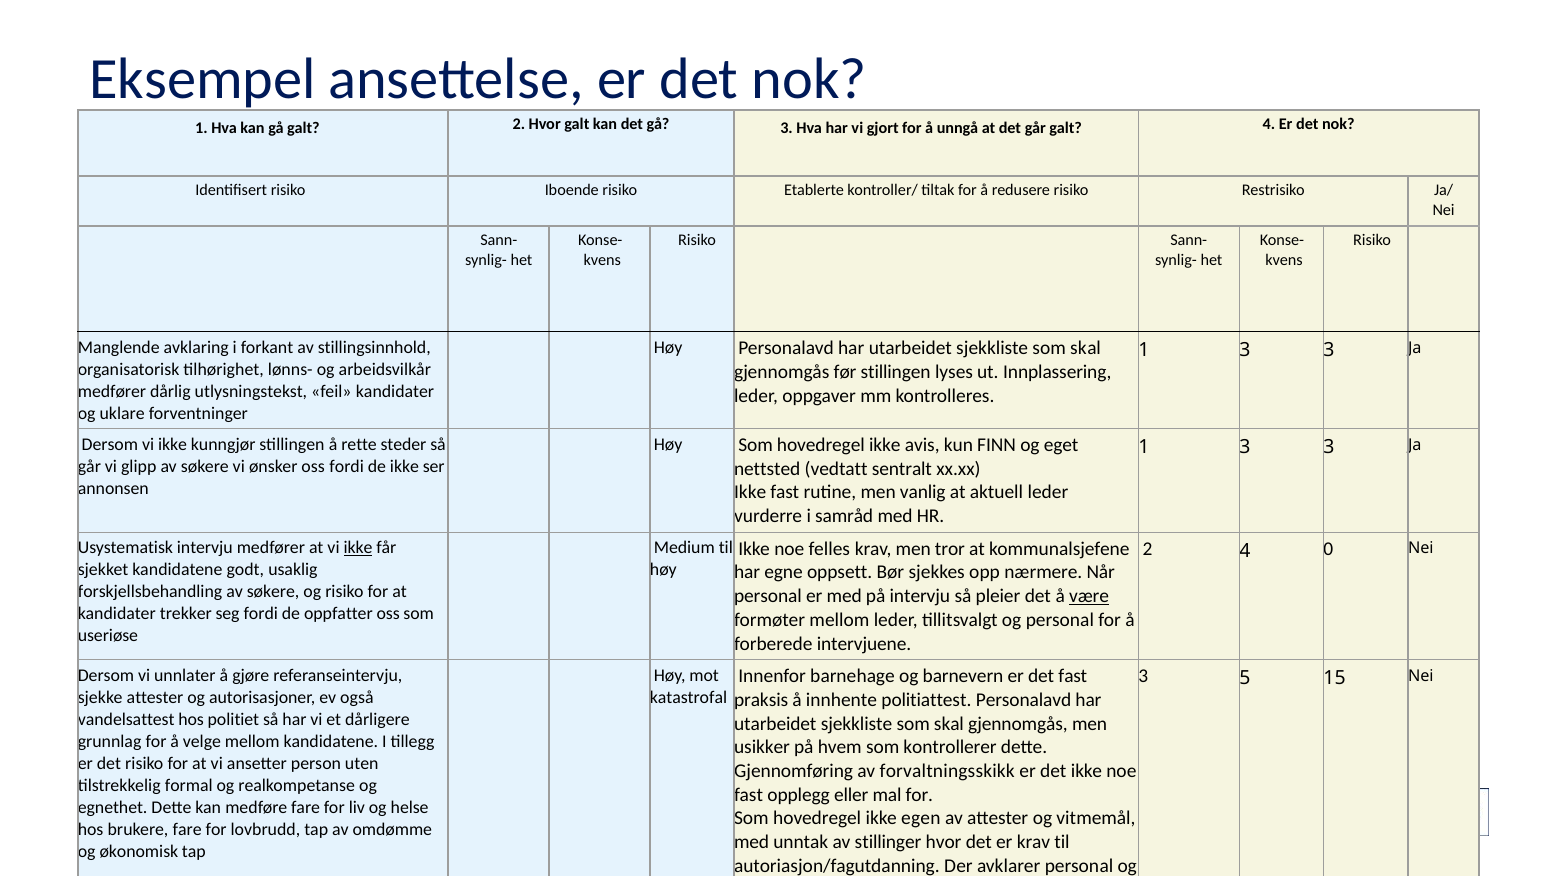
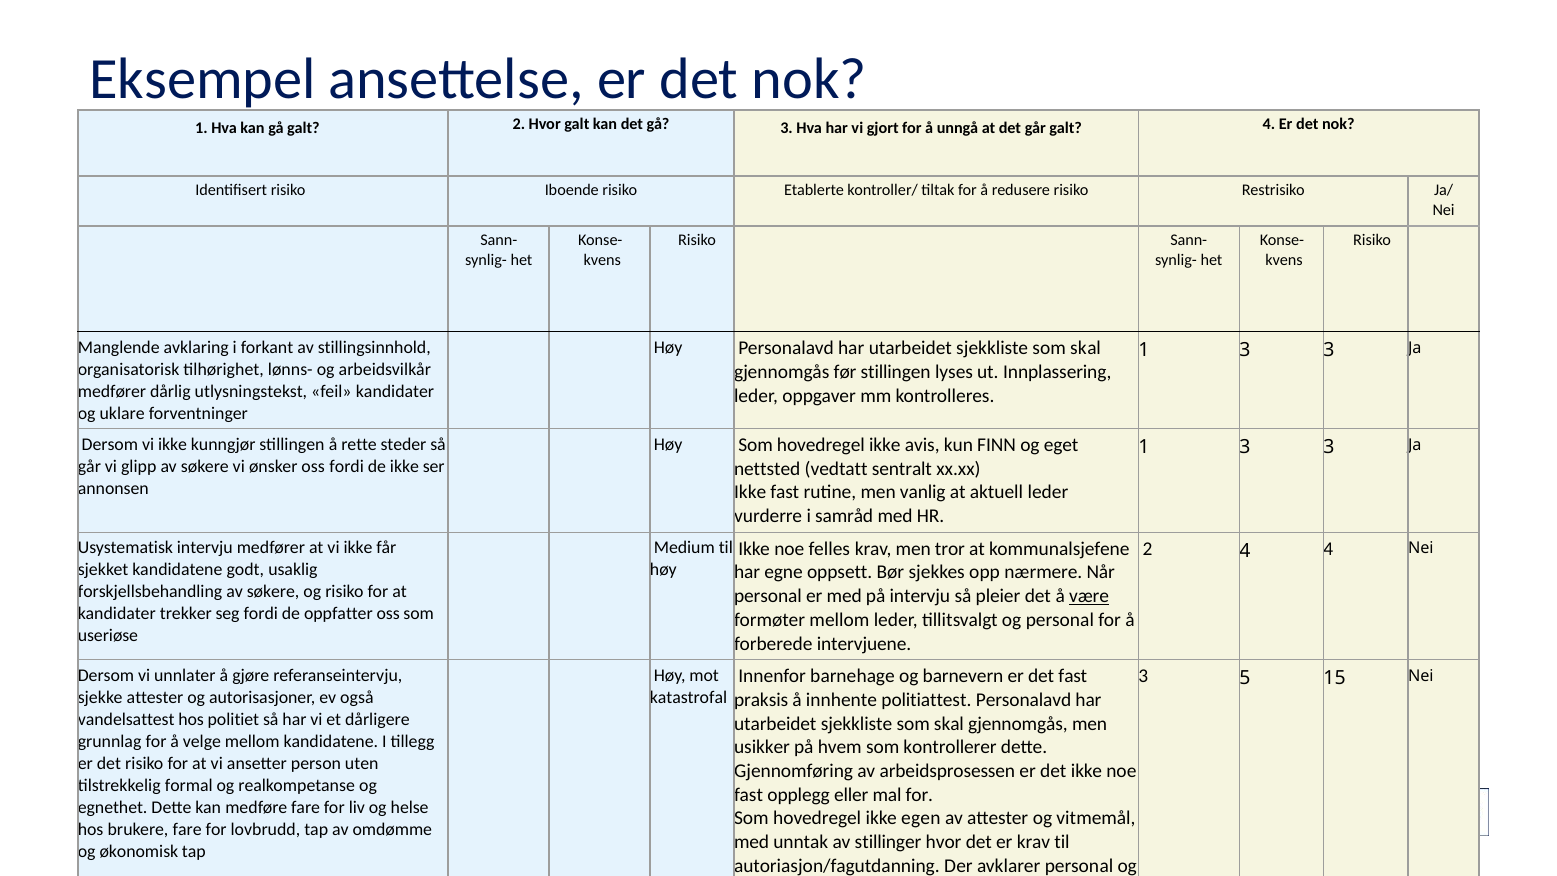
ikke at (358, 548) underline: present -> none
4 0: 0 -> 4
forvaltningsskikk: forvaltningsskikk -> arbeidsprosessen
